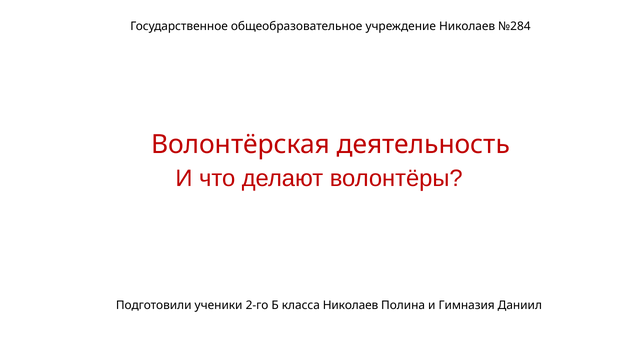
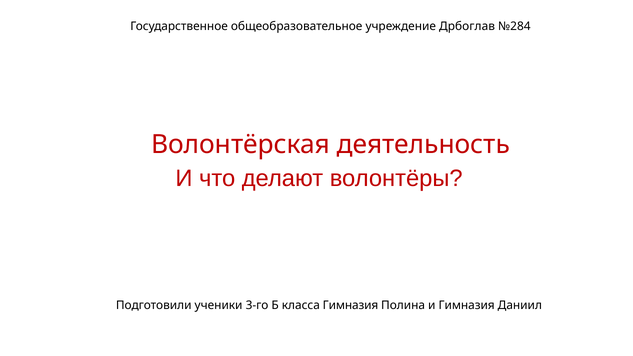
учреждение Николаев: Николаев -> Дрбоглав
2-го: 2-го -> 3-го
класса Николаев: Николаев -> Гимназия
